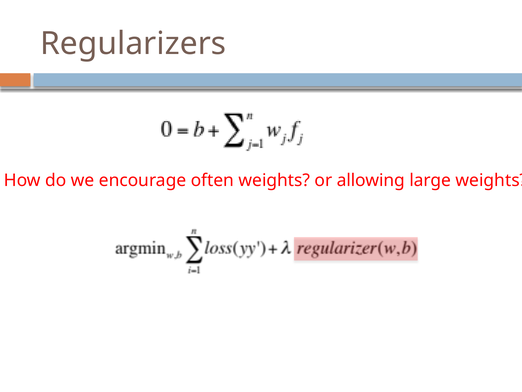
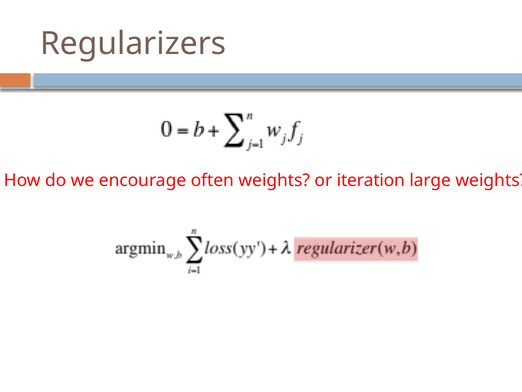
allowing: allowing -> iteration
